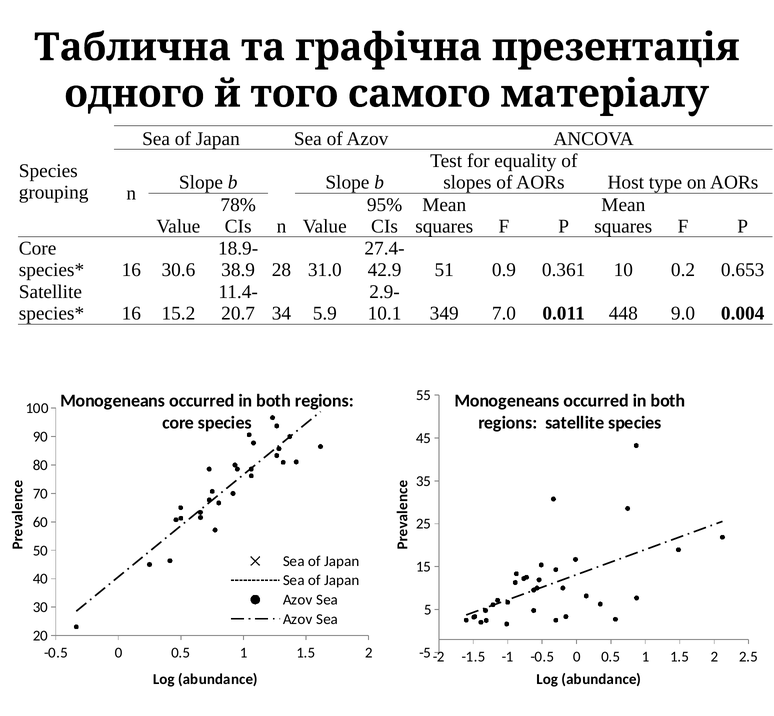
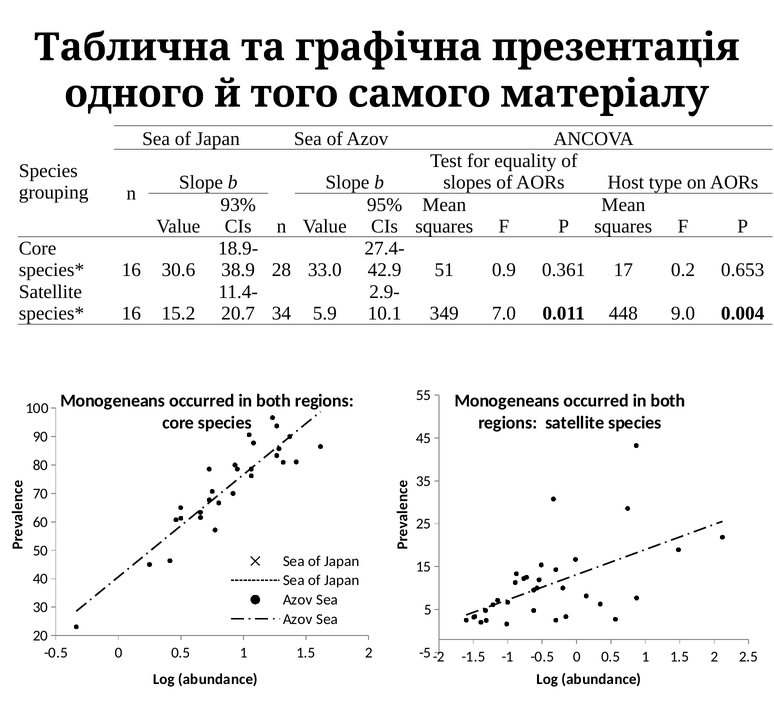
78%: 78% -> 93%
31.0: 31.0 -> 33.0
10: 10 -> 17
